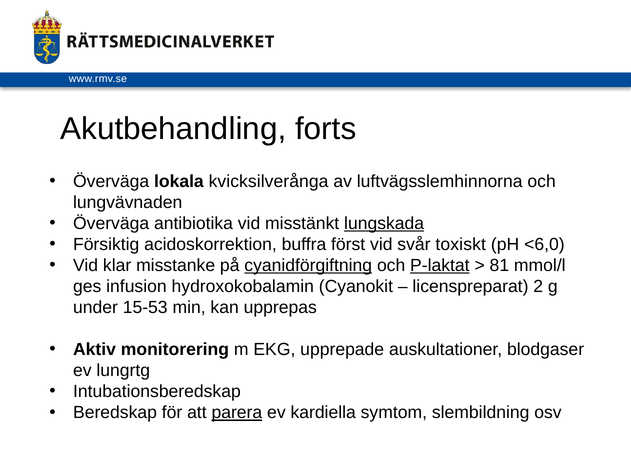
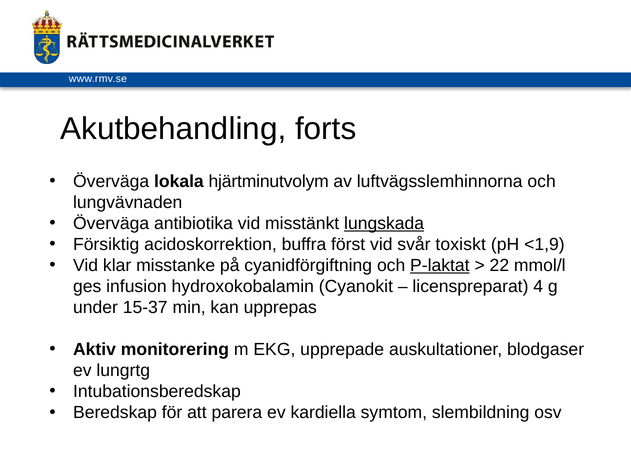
kvicksilverånga: kvicksilverånga -> hjärtminutvolym
<6,0: <6,0 -> <1,9
cyanidförgiftning underline: present -> none
81: 81 -> 22
2: 2 -> 4
15-53: 15-53 -> 15-37
parera underline: present -> none
